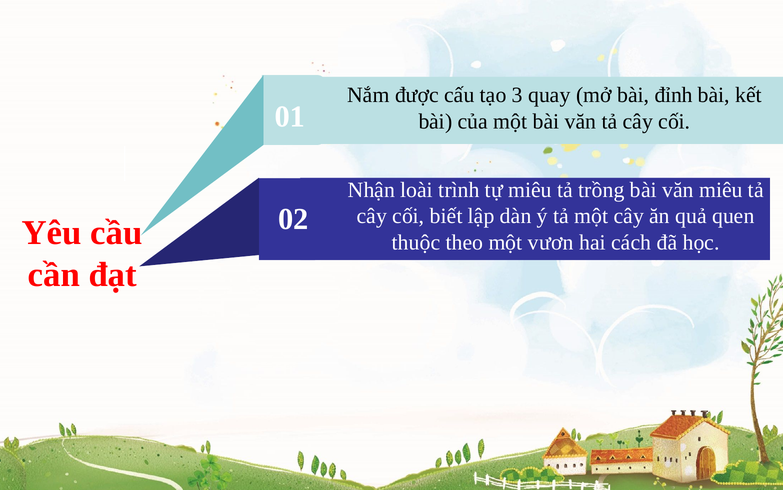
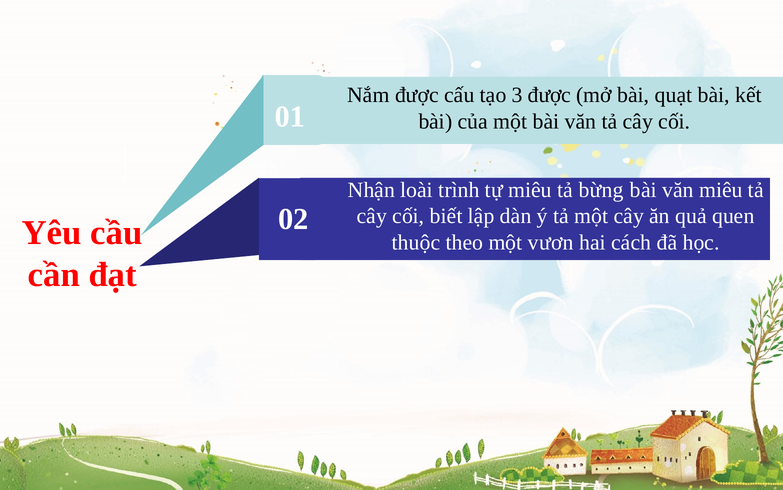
3 quay: quay -> được
đỉnh: đỉnh -> quạt
trồng: trồng -> bừng
